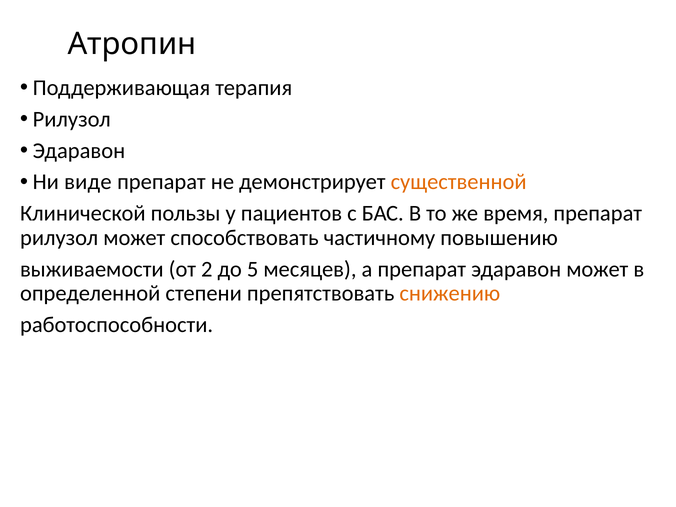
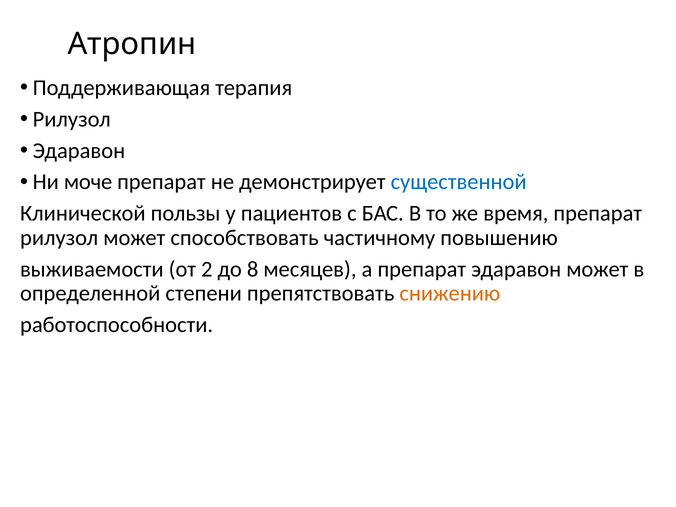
виде: виде -> моче
существенной colour: orange -> blue
5: 5 -> 8
